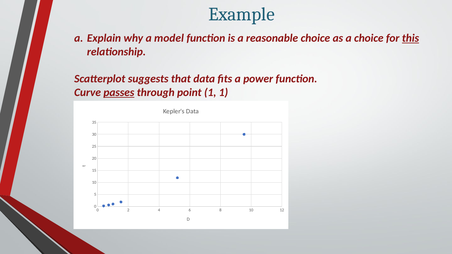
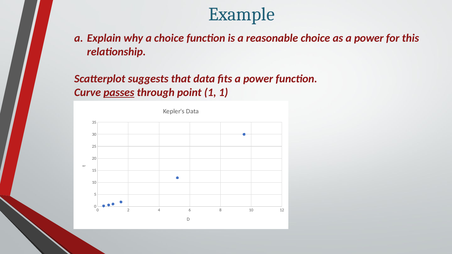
a model: model -> choice
as a choice: choice -> power
this underline: present -> none
